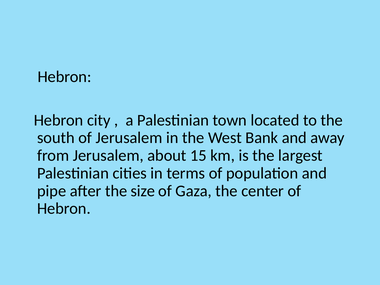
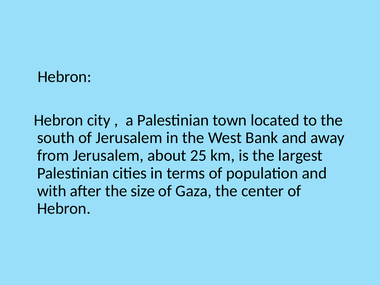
15: 15 -> 25
pipe: pipe -> with
